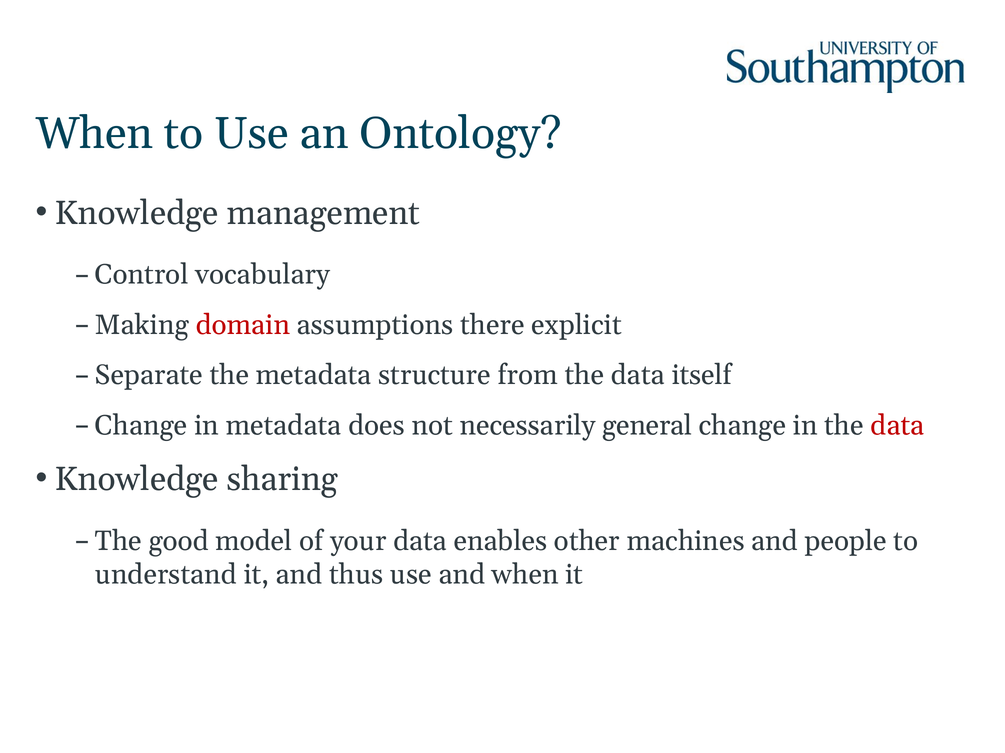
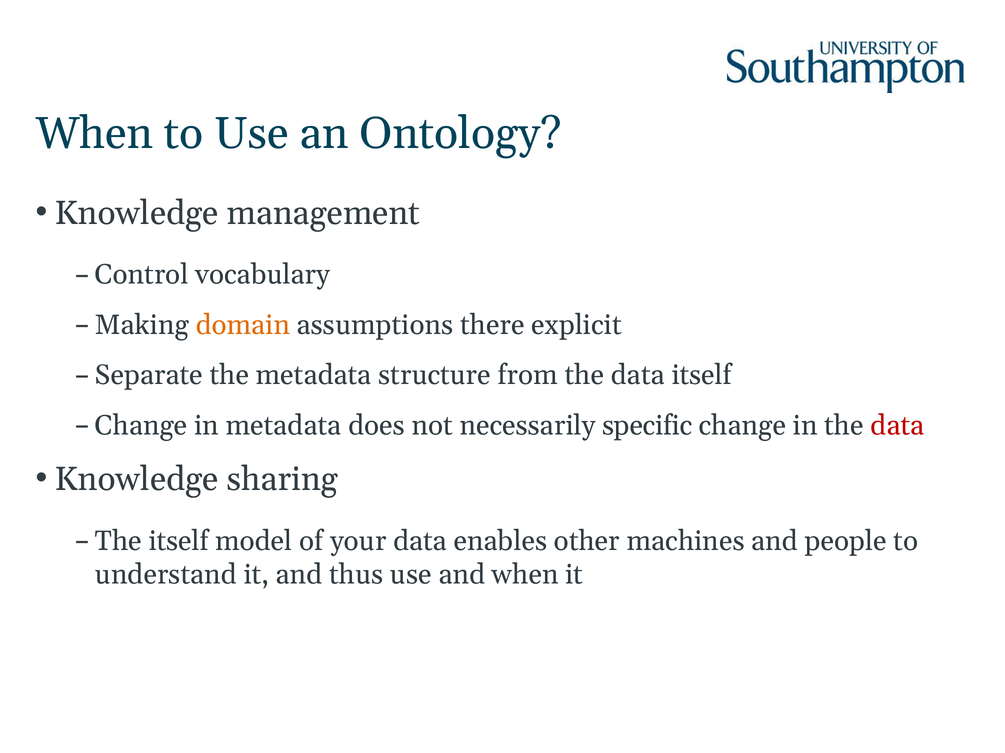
domain colour: red -> orange
general: general -> specific
The good: good -> itself
